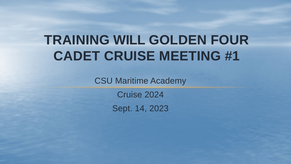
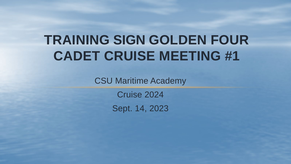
WILL: WILL -> SIGN
